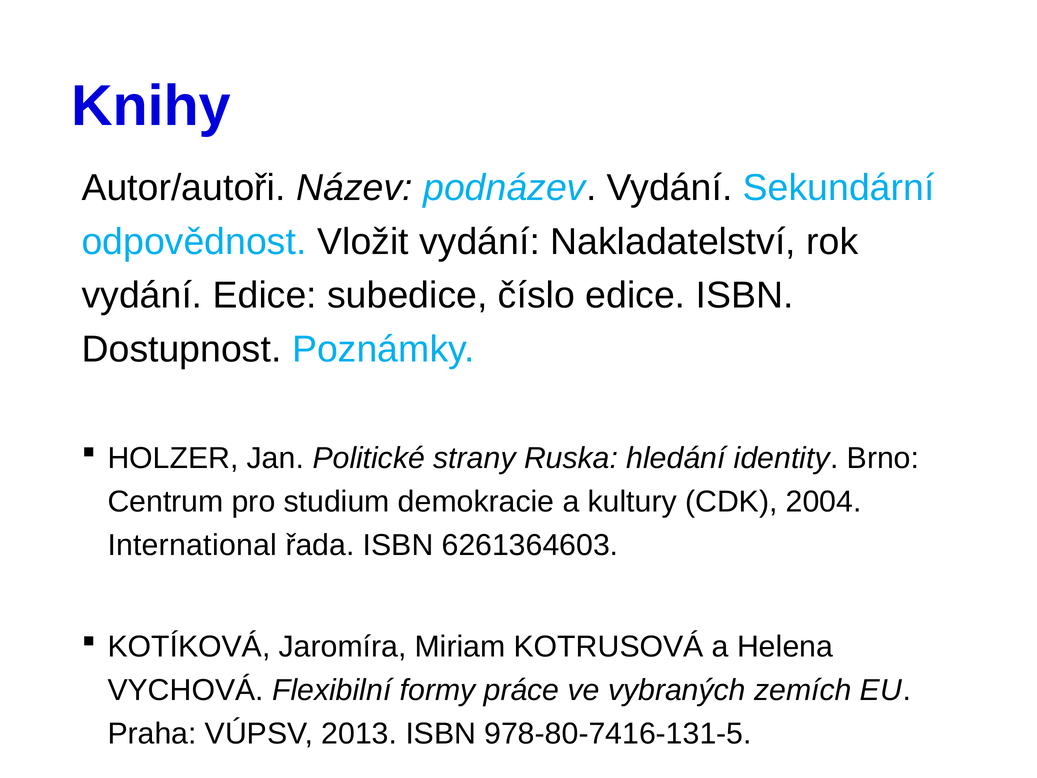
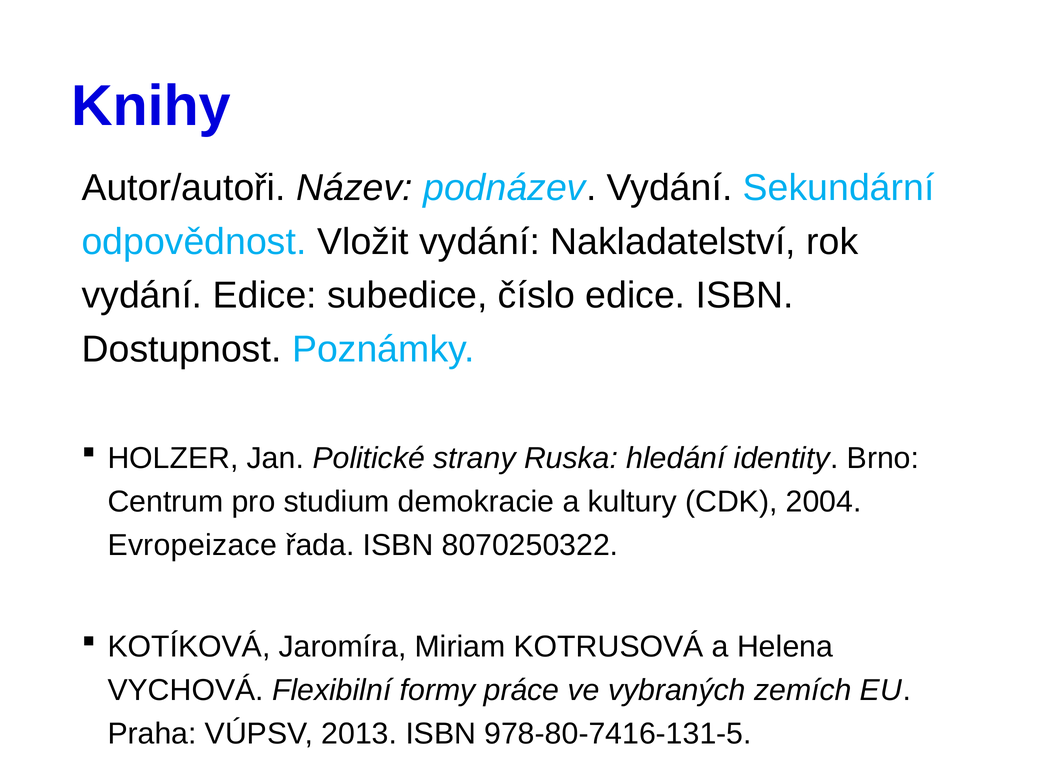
International: International -> Evropeizace
6261364603: 6261364603 -> 8070250322
